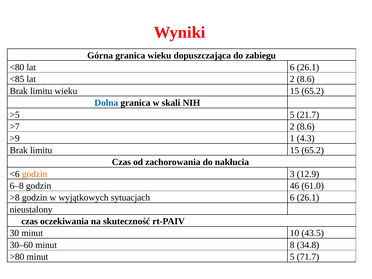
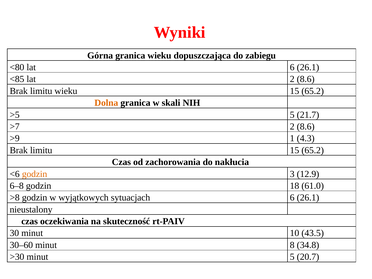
Dolna colour: blue -> orange
46: 46 -> 18
>80: >80 -> >30
71.7: 71.7 -> 20.7
